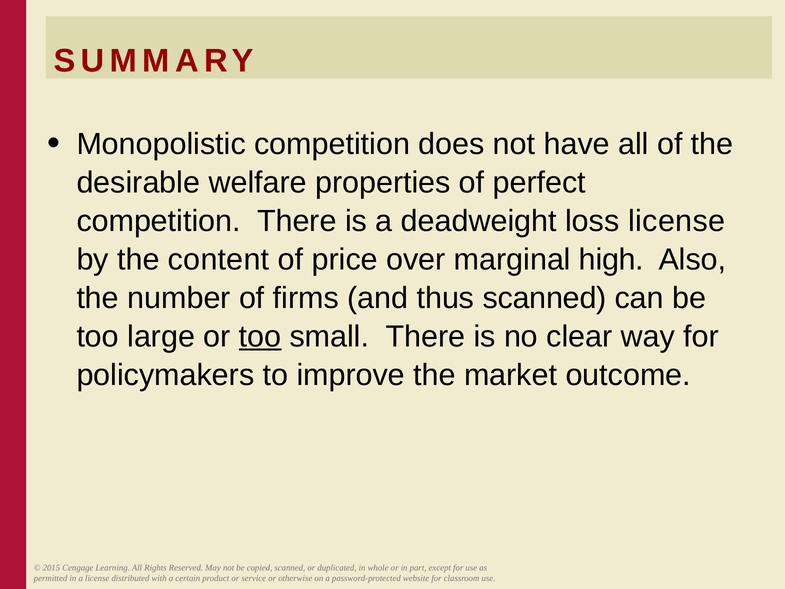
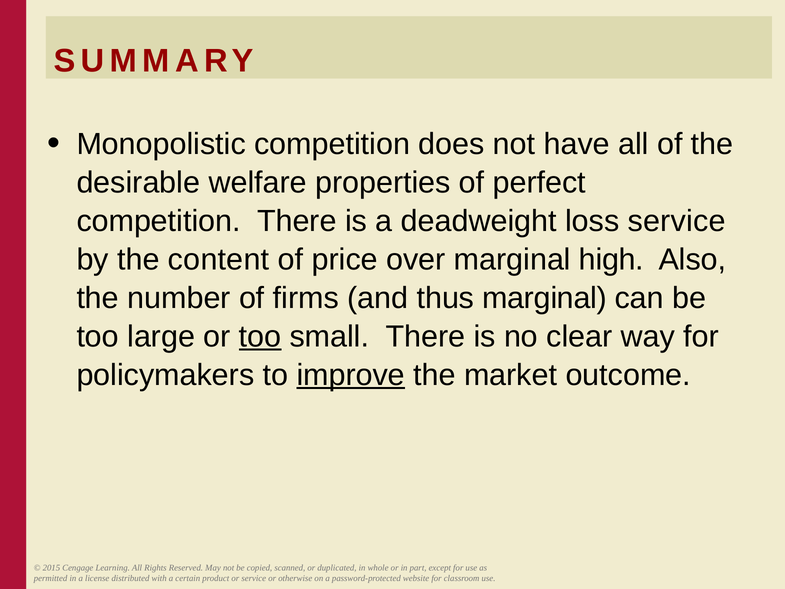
loss license: license -> service
thus scanned: scanned -> marginal
improve underline: none -> present
